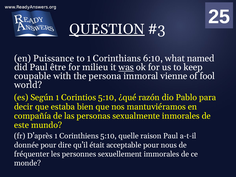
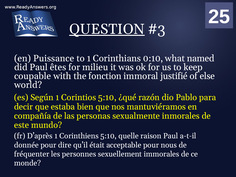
6:10: 6:10 -> 0:10
être: être -> êtes
was underline: present -> none
persona: persona -> fonction
vienne: vienne -> justifié
fool: fool -> else
